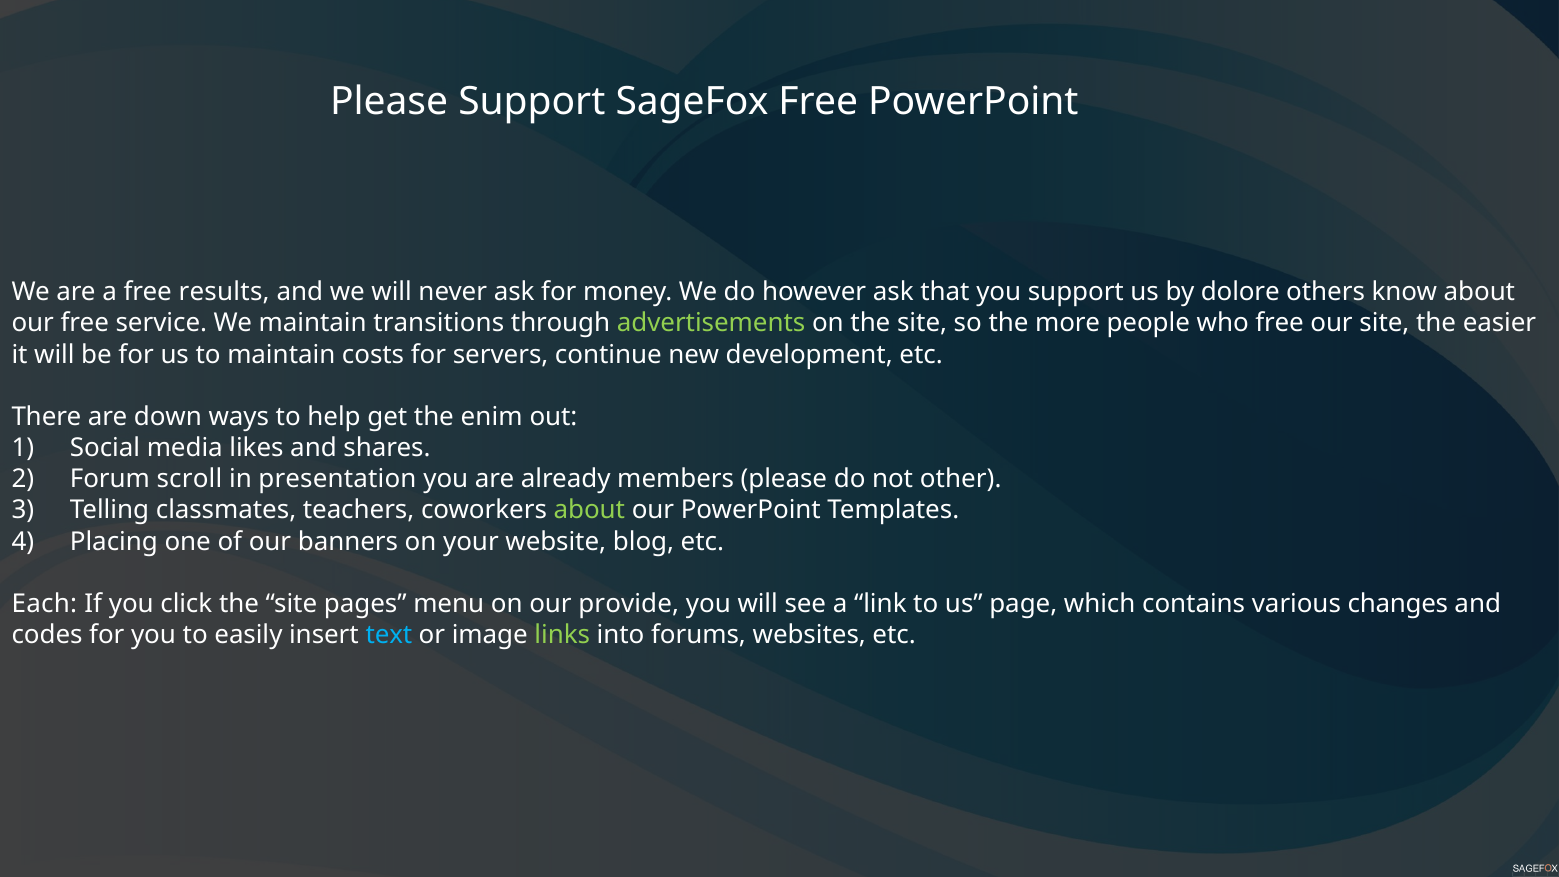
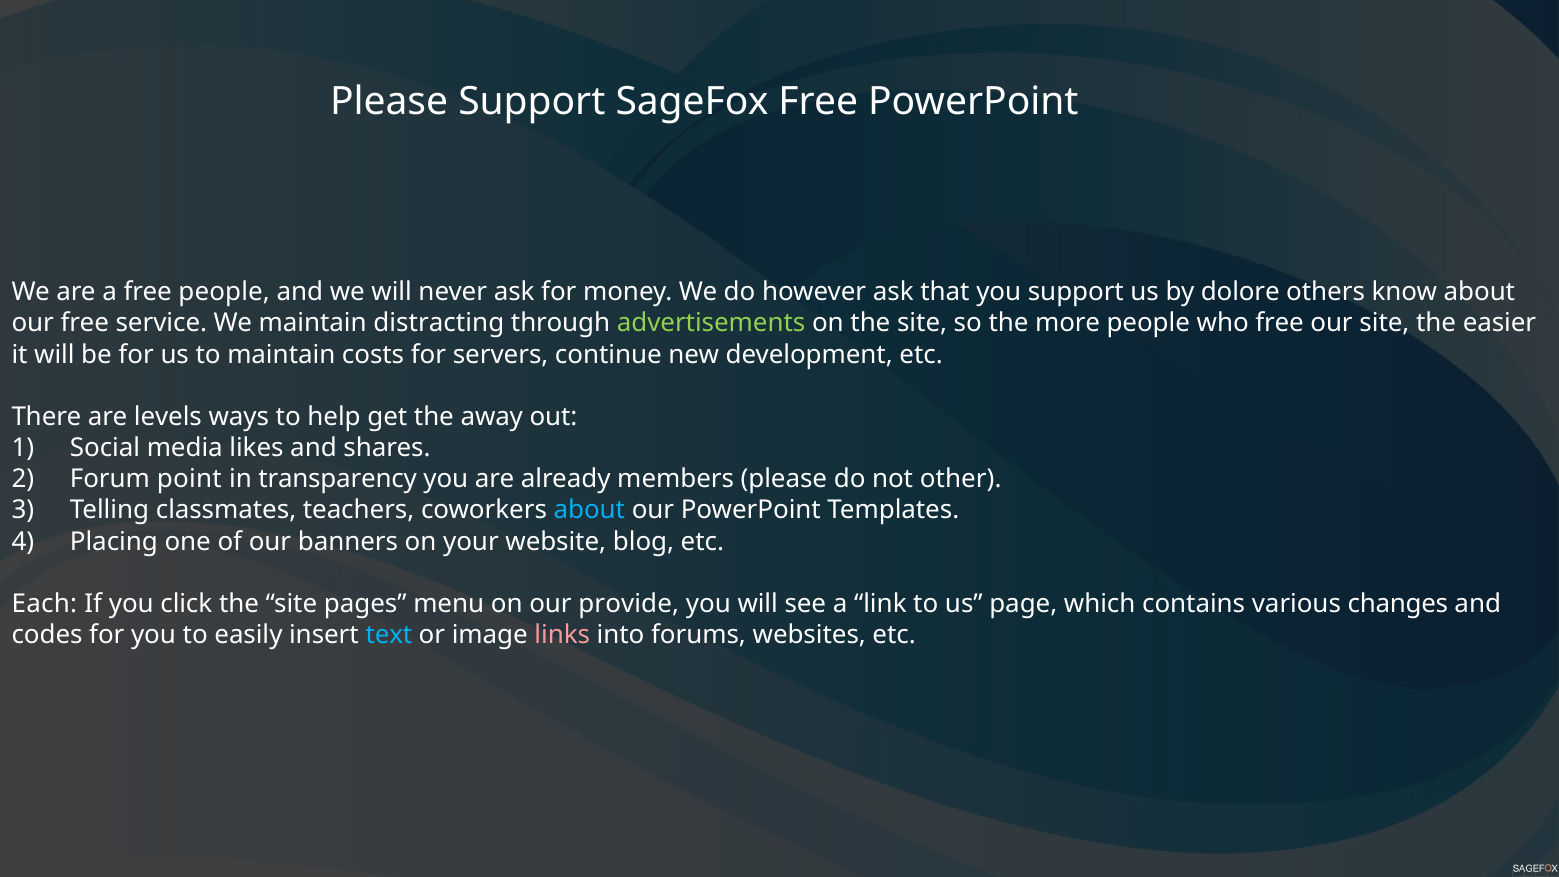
free results: results -> people
transitions: transitions -> distracting
down: down -> levels
enim: enim -> away
scroll: scroll -> point
presentation: presentation -> transparency
about at (589, 510) colour: light green -> light blue
links colour: light green -> pink
